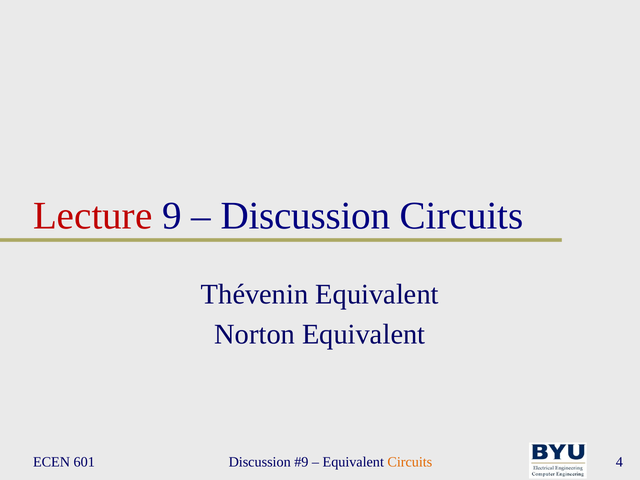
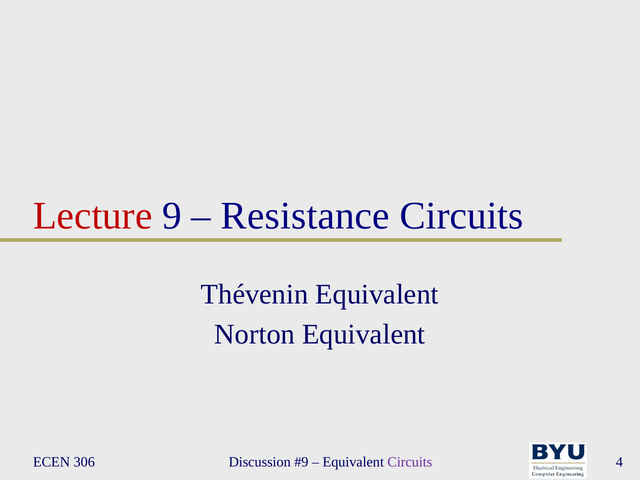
Discussion at (305, 216): Discussion -> Resistance
601: 601 -> 306
Circuits at (410, 462) colour: orange -> purple
